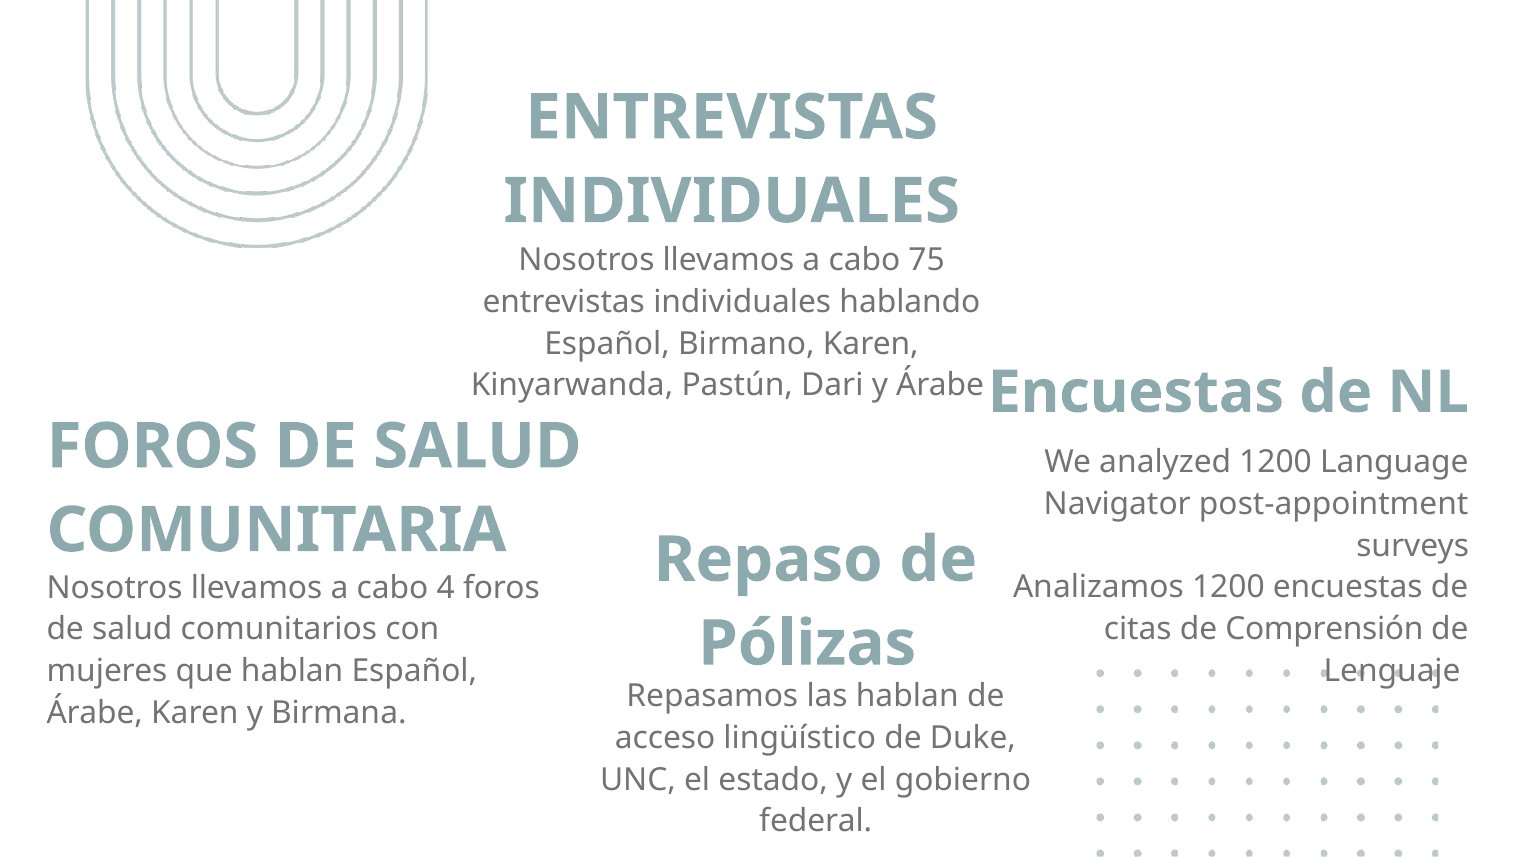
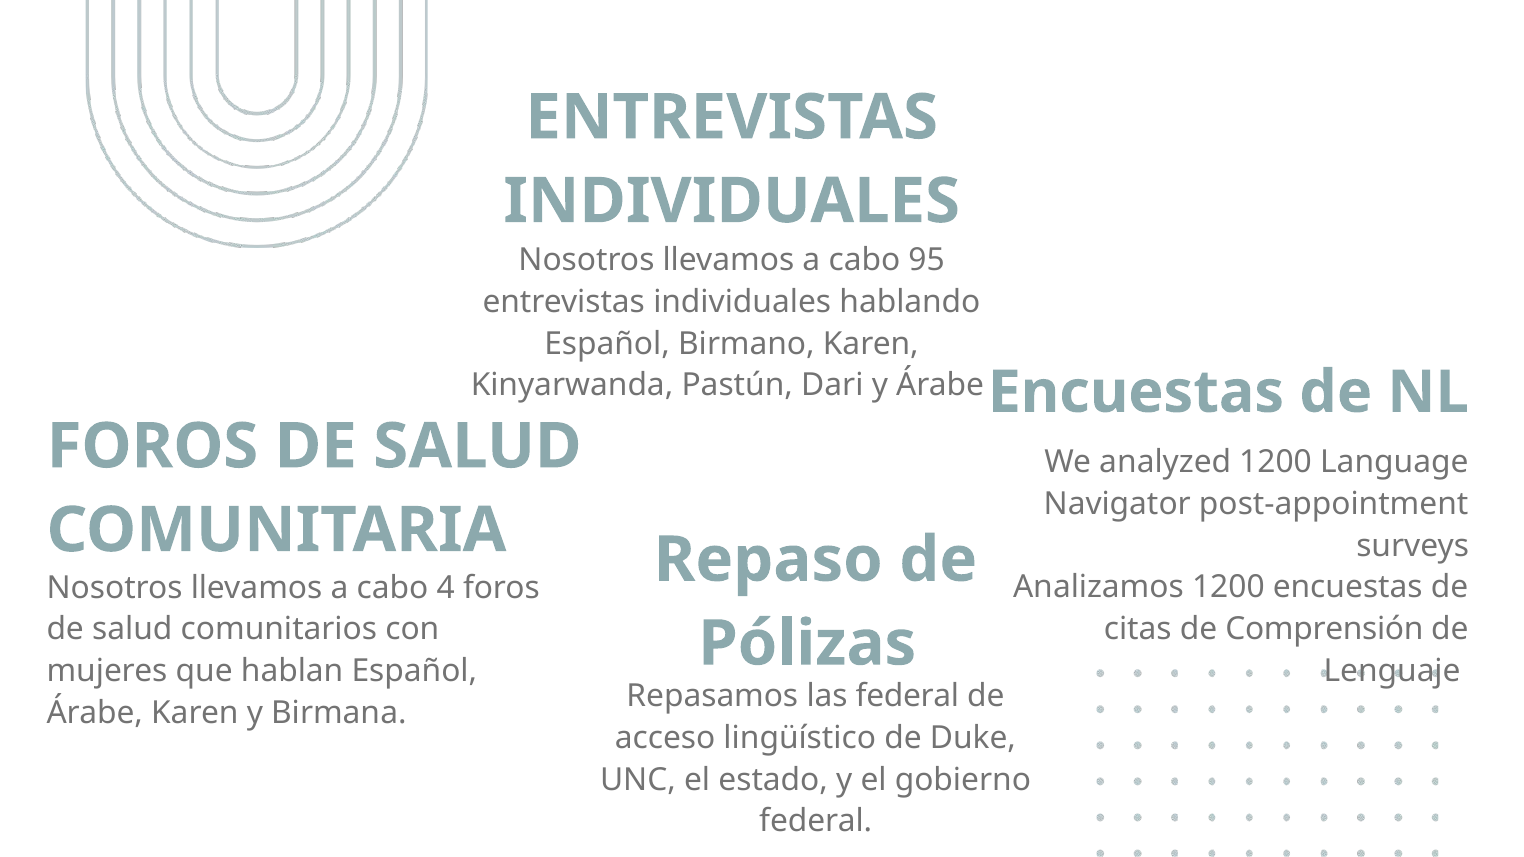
75: 75 -> 95
las hablan: hablan -> federal
